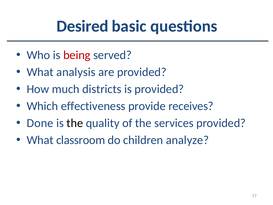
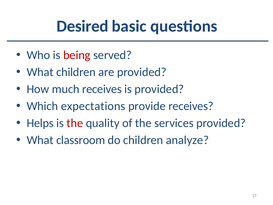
What analysis: analysis -> children
much districts: districts -> receives
effectiveness: effectiveness -> expectations
Done: Done -> Helps
the at (75, 123) colour: black -> red
